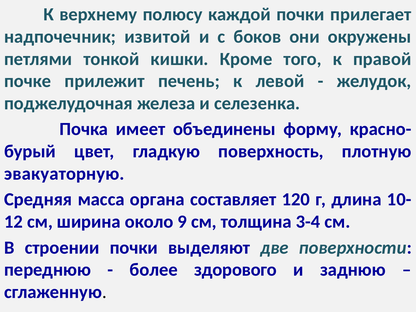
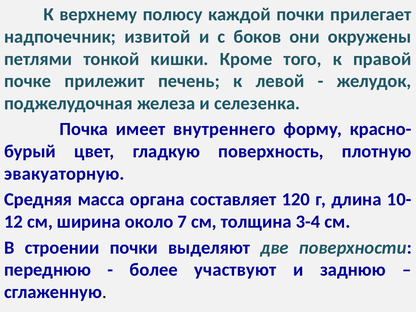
объединены: объединены -> внутреннего
9: 9 -> 7
здорового: здорового -> участвуют
